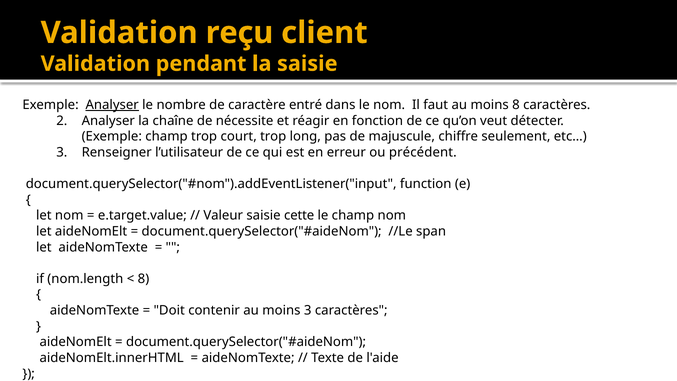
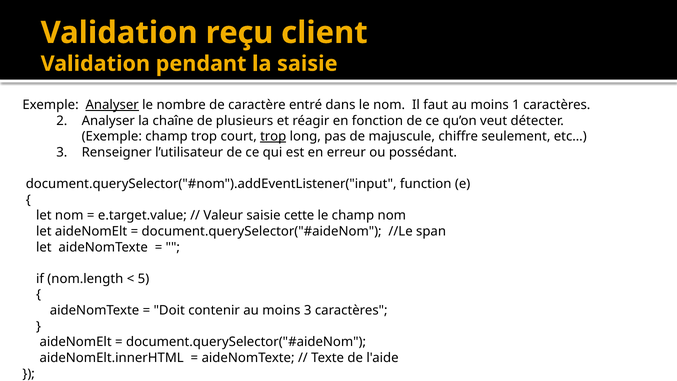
moins 8: 8 -> 1
nécessite: nécessite -> plusieurs
trop at (273, 136) underline: none -> present
précédent: précédent -> possédant
8 at (143, 279): 8 -> 5
